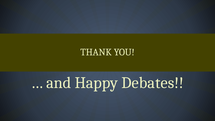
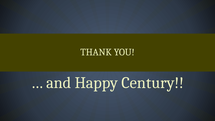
Debates: Debates -> Century
